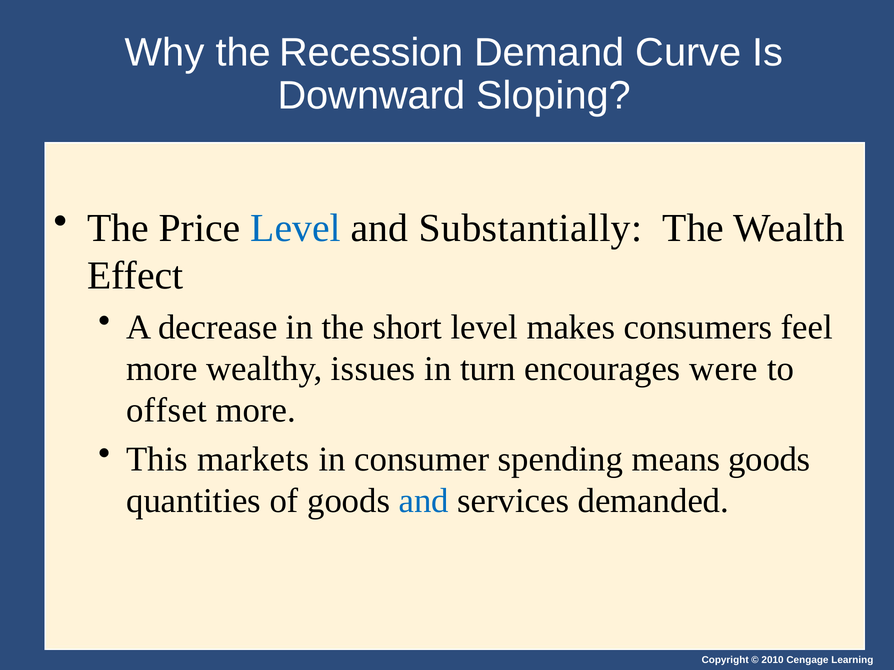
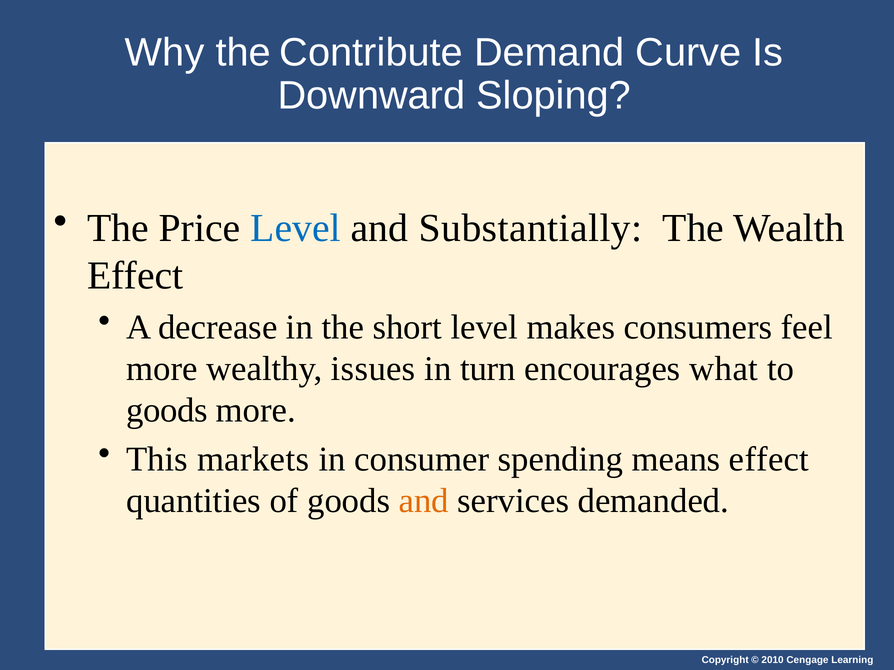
Recession: Recession -> Contribute
were: were -> what
offset at (167, 411): offset -> goods
means goods: goods -> effect
and at (424, 501) colour: blue -> orange
